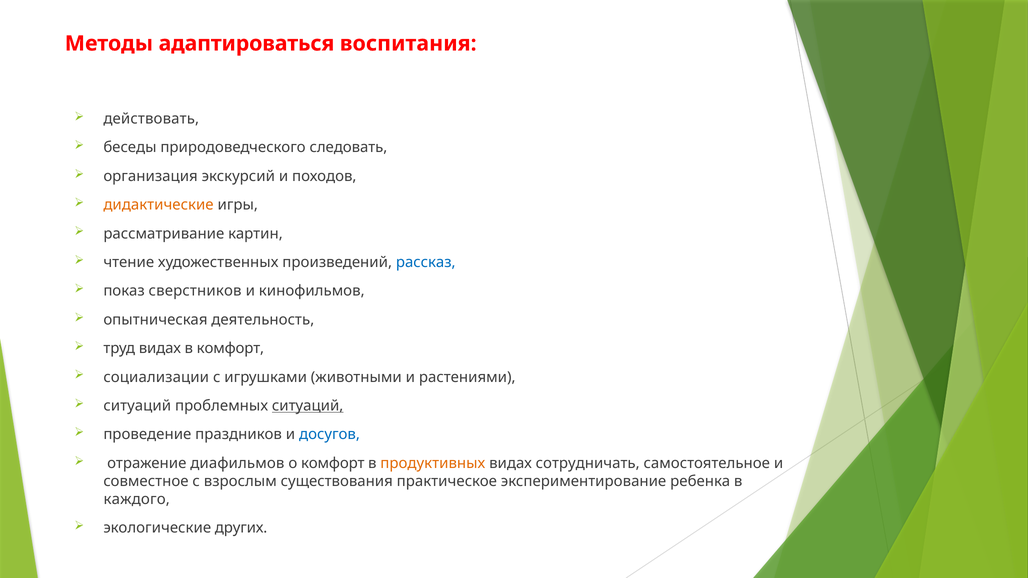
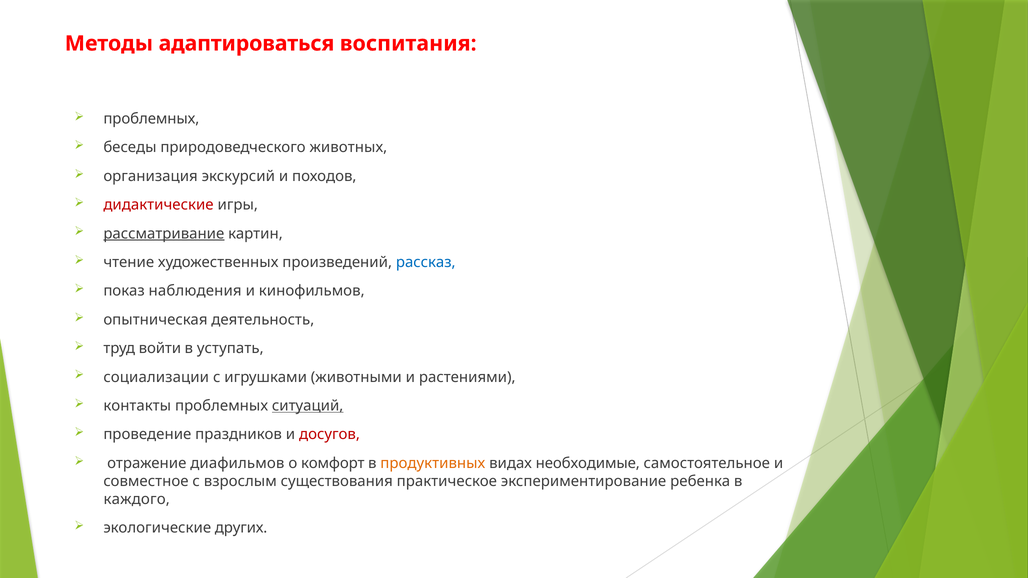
действовать at (151, 119): действовать -> проблемных
следовать: следовать -> животных
дидактические colour: orange -> red
рассматривание underline: none -> present
сверстников: сверстников -> наблюдения
труд видах: видах -> войти
в комфорт: комфорт -> уступать
ситуаций at (137, 406): ситуаций -> контакты
досугов colour: blue -> red
сотрудничать: сотрудничать -> необходимые
